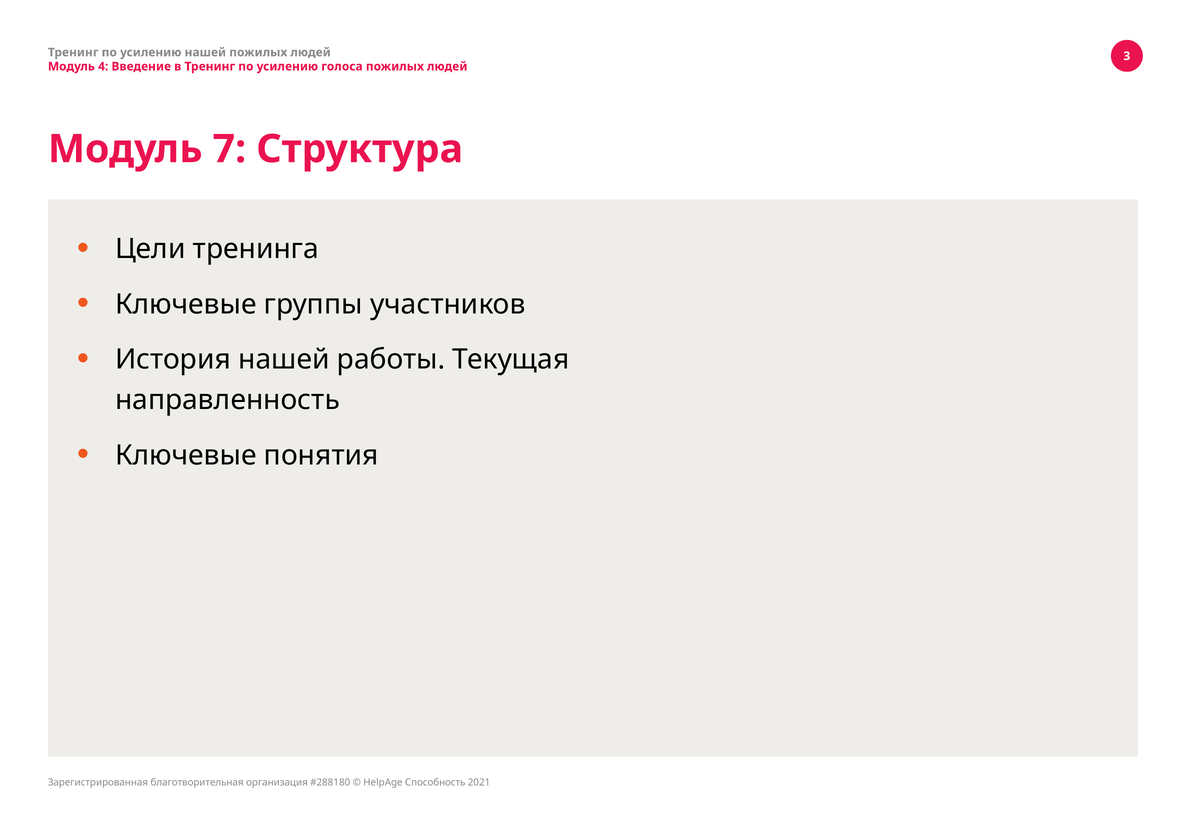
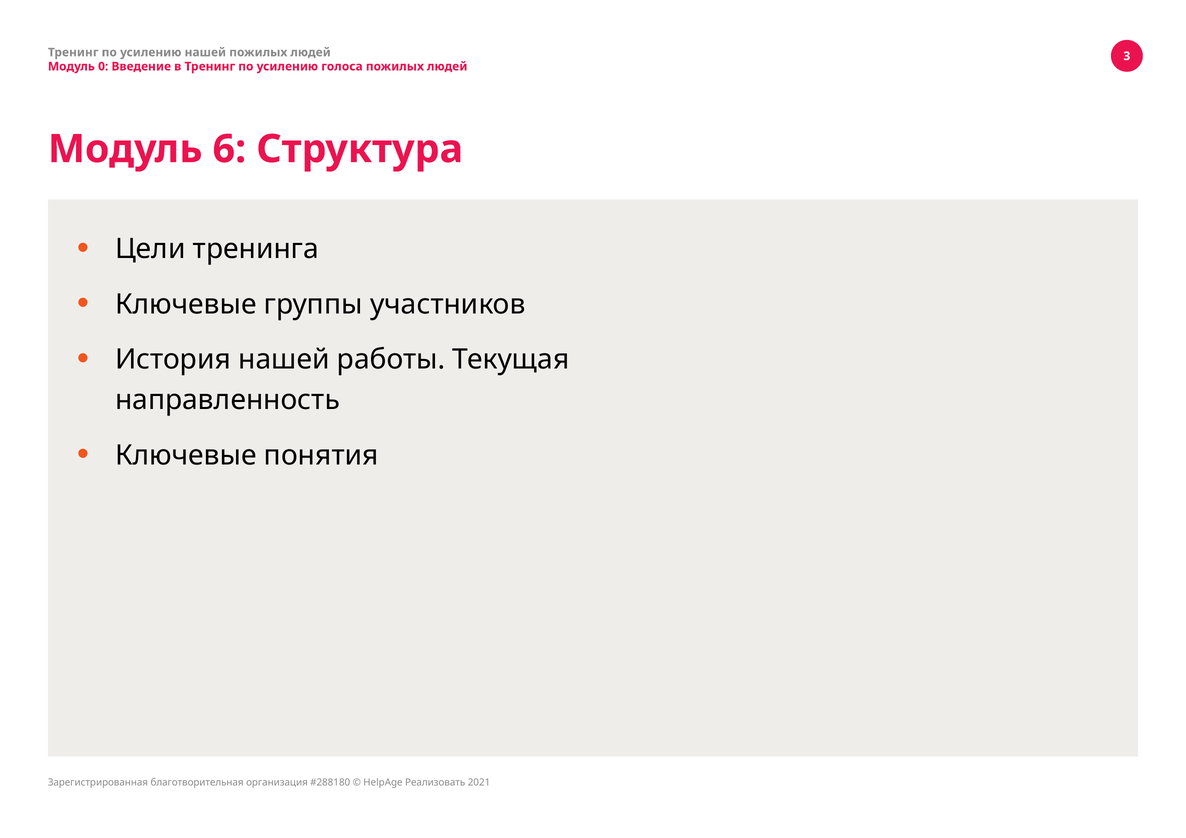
4: 4 -> 0
7: 7 -> 6
Способность: Способность -> Реализовать
